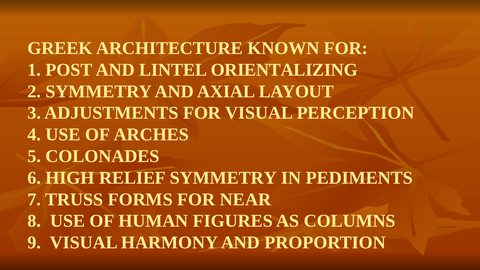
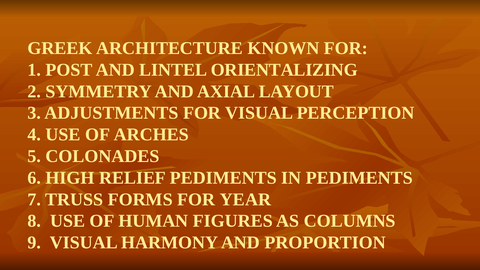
RELIEF SYMMETRY: SYMMETRY -> PEDIMENTS
NEAR: NEAR -> YEAR
